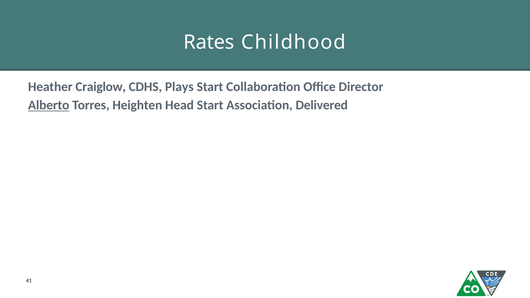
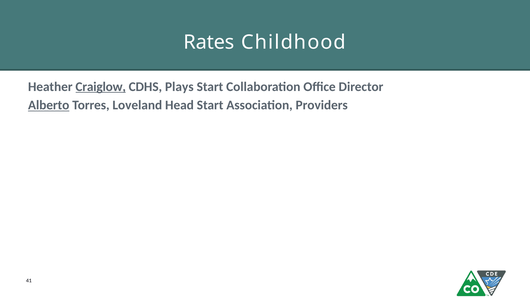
Craiglow underline: none -> present
Heighten: Heighten -> Loveland
Delivered: Delivered -> Providers
